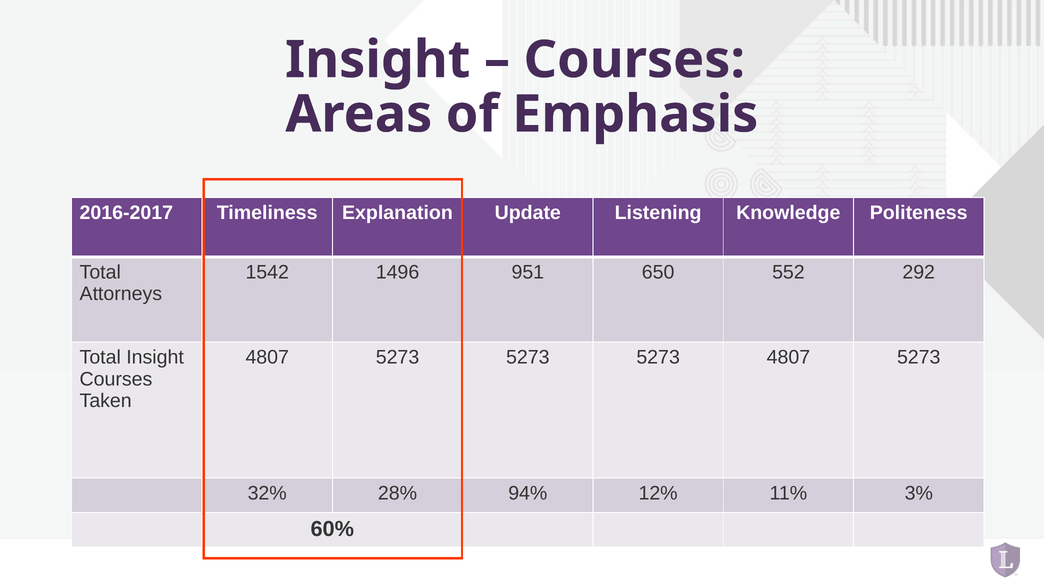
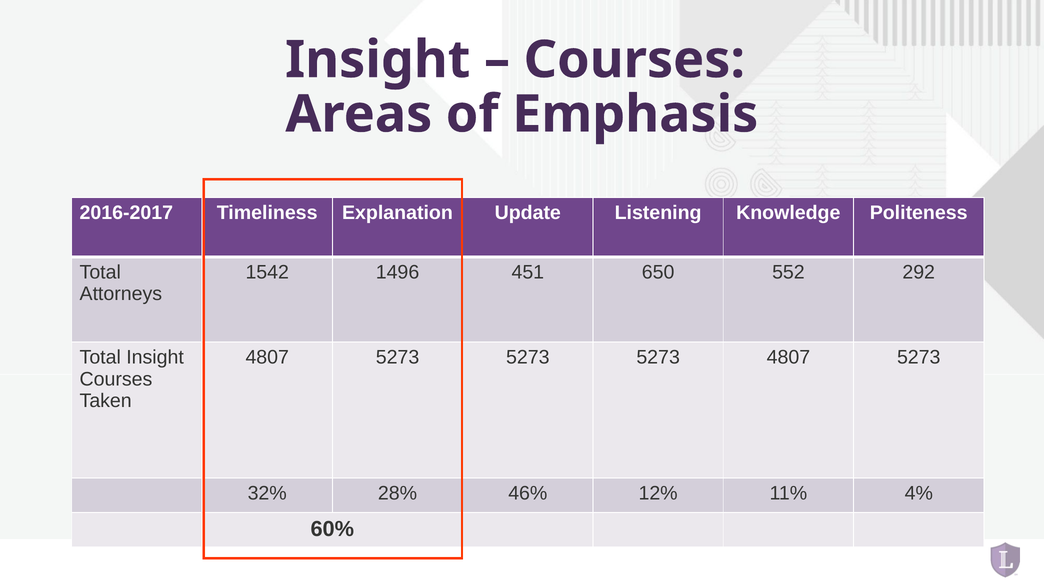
951: 951 -> 451
94%: 94% -> 46%
3%: 3% -> 4%
